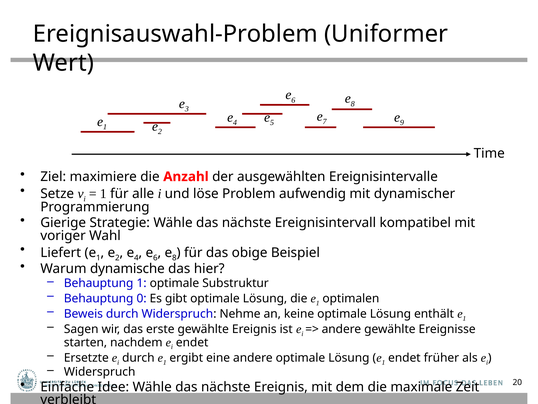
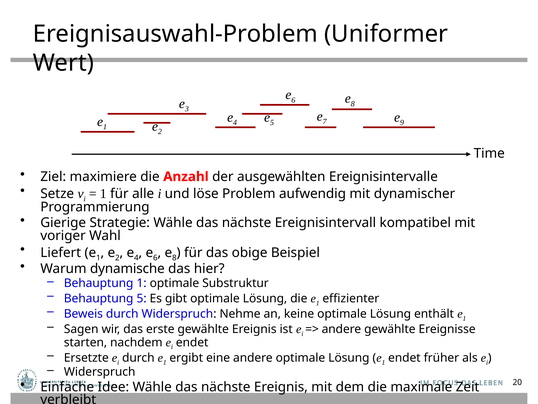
Behauptung 0: 0 -> 5
optimalen: optimalen -> effizienter
